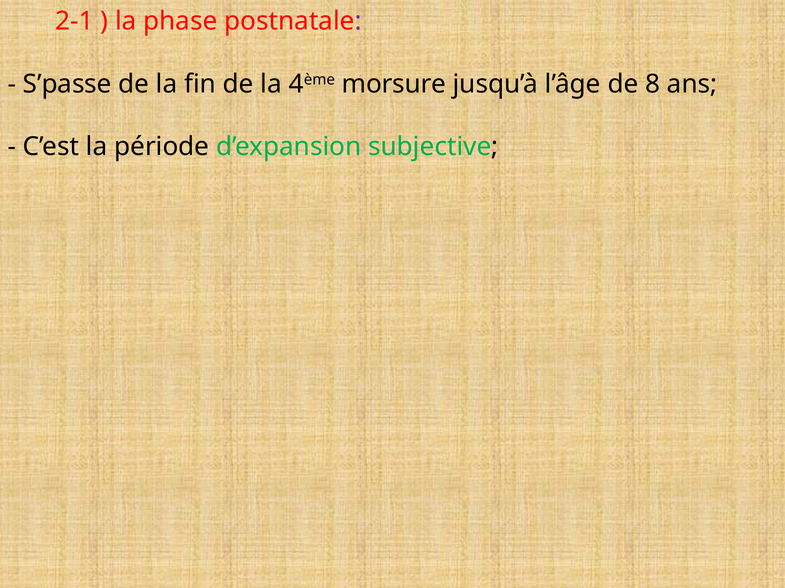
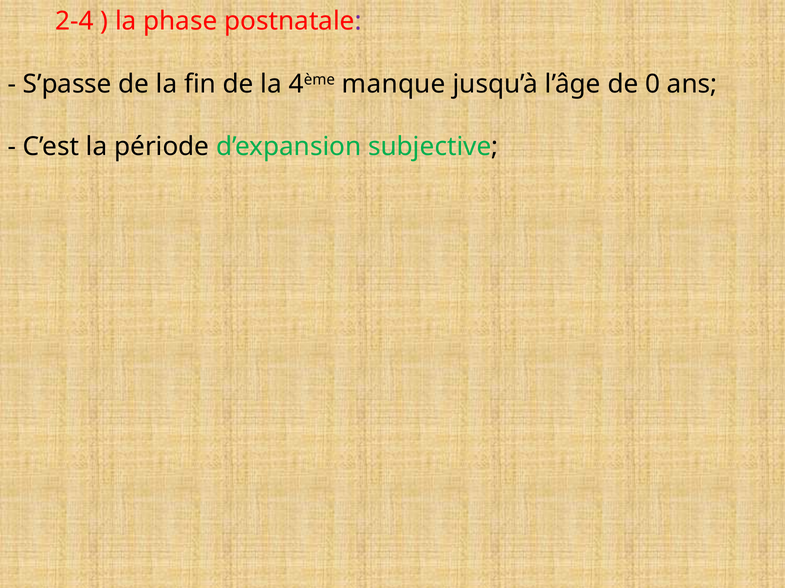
2-1: 2-1 -> 2-4
morsure: morsure -> manque
8: 8 -> 0
